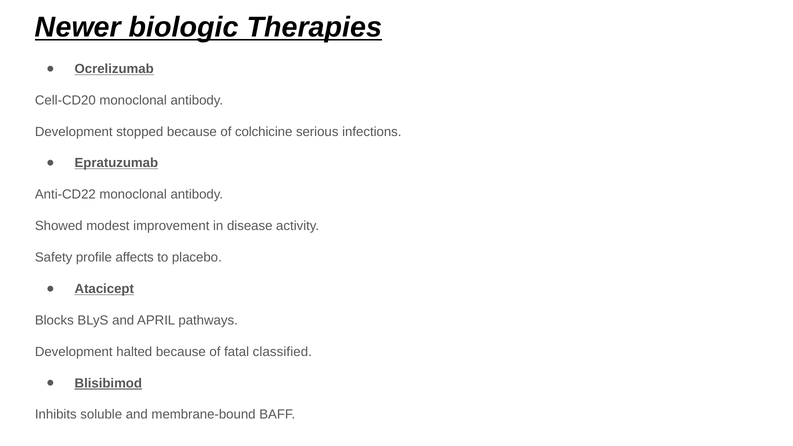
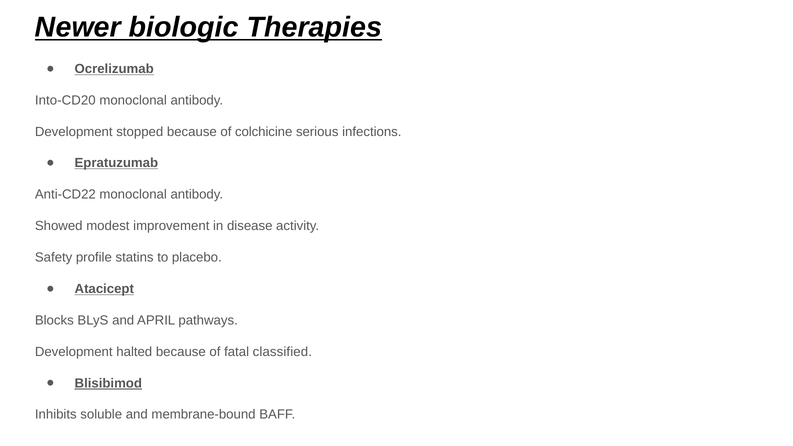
Cell-CD20: Cell-CD20 -> Into-CD20
affects: affects -> statins
